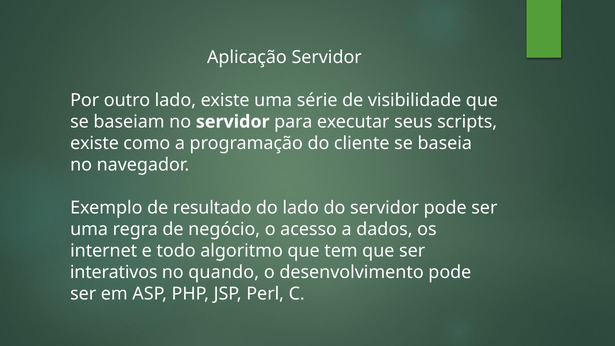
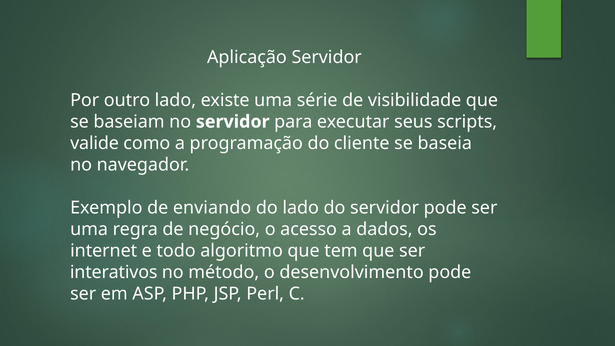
existe at (95, 143): existe -> valide
resultado: resultado -> enviando
quando: quando -> método
